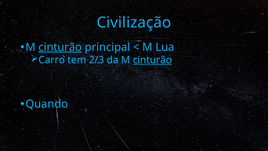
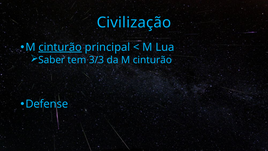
Carro: Carro -> Saber
2/3: 2/3 -> 3/3
cinturão at (152, 60) underline: present -> none
Quando: Quando -> Defense
